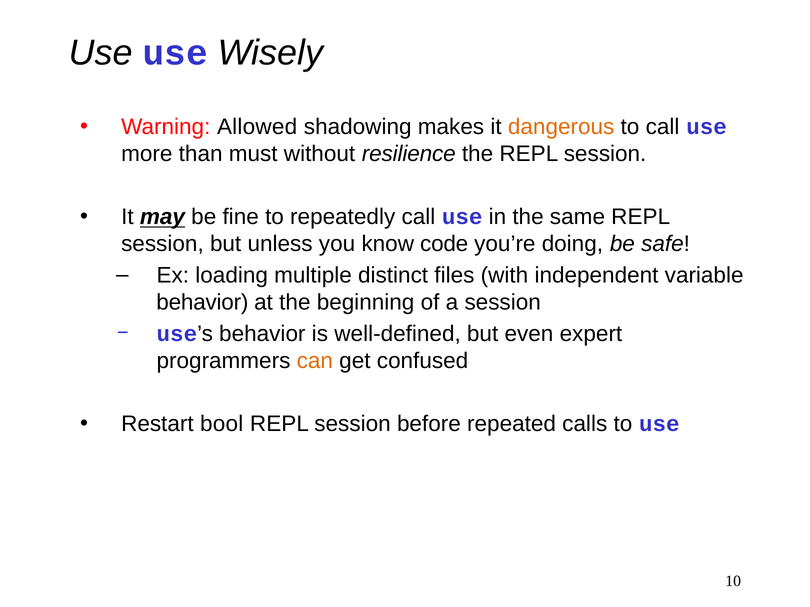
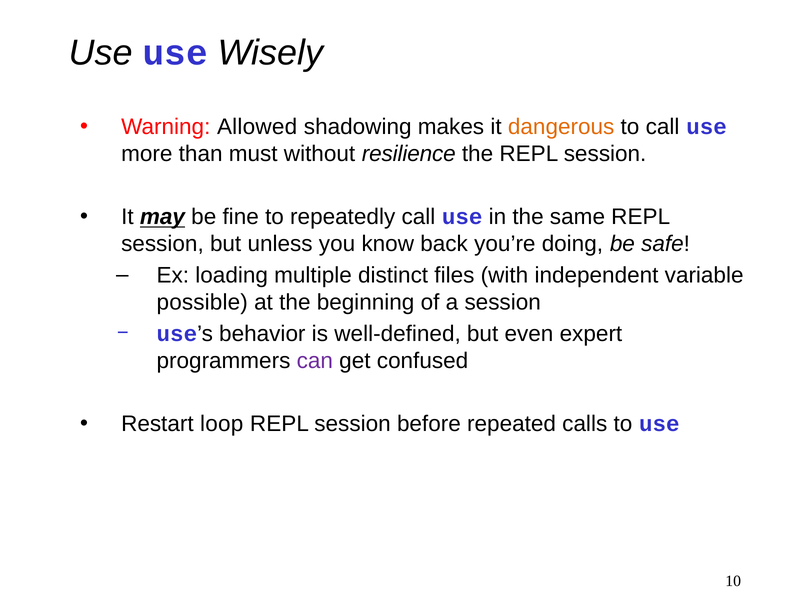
code: code -> back
behavior at (202, 303): behavior -> possible
can colour: orange -> purple
bool: bool -> loop
